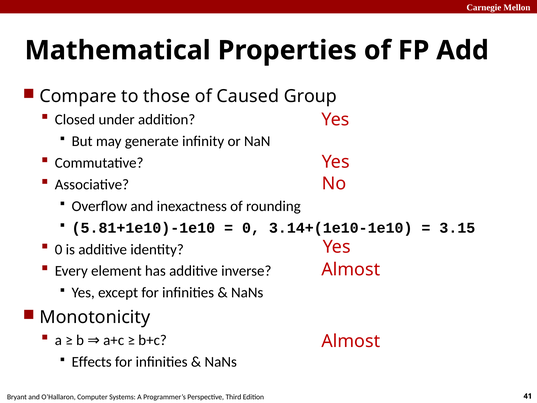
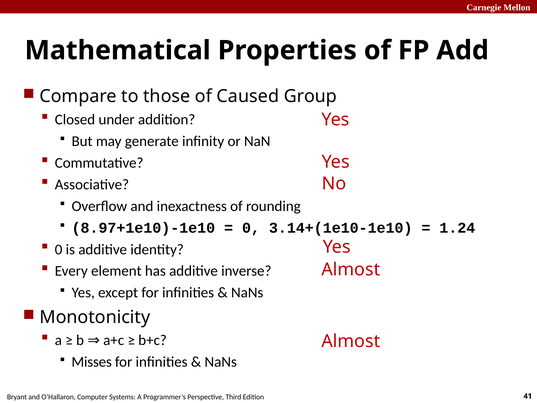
5.81+1e10)-1e10: 5.81+1e10)-1e10 -> 8.97+1e10)-1e10
3.15: 3.15 -> 1.24
Effects: Effects -> Misses
